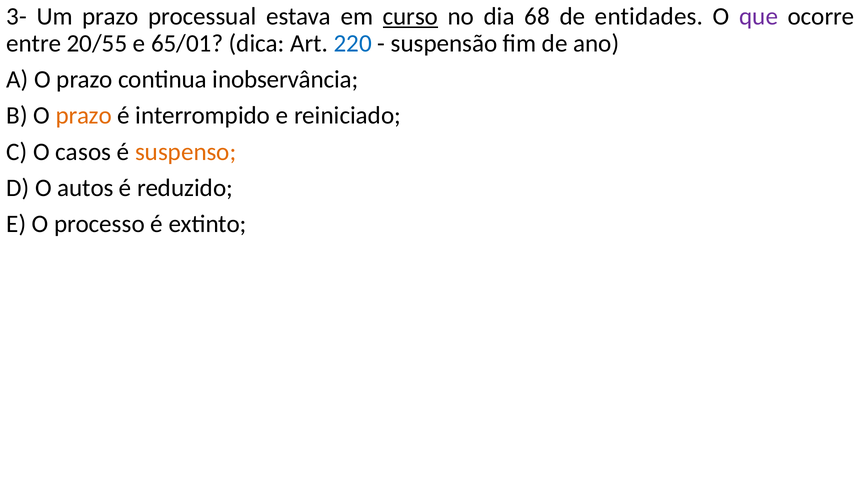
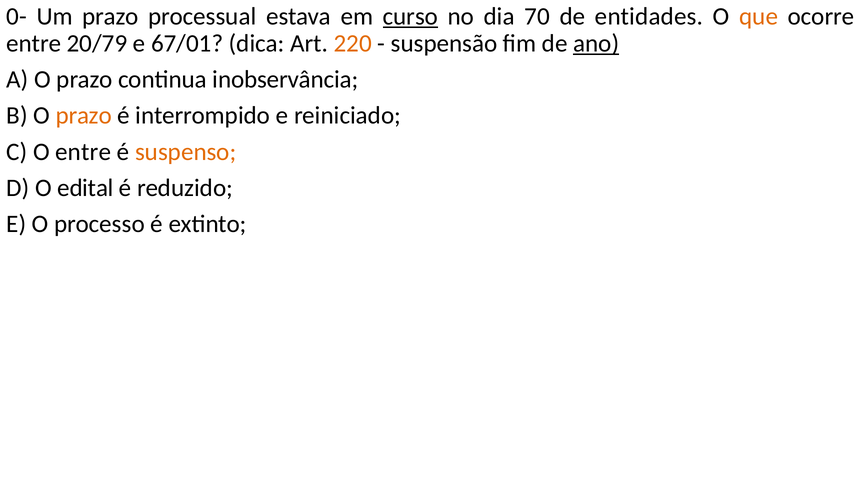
3-: 3- -> 0-
68: 68 -> 70
que colour: purple -> orange
20/55: 20/55 -> 20/79
65/01: 65/01 -> 67/01
220 colour: blue -> orange
ano underline: none -> present
O casos: casos -> entre
autos: autos -> edital
